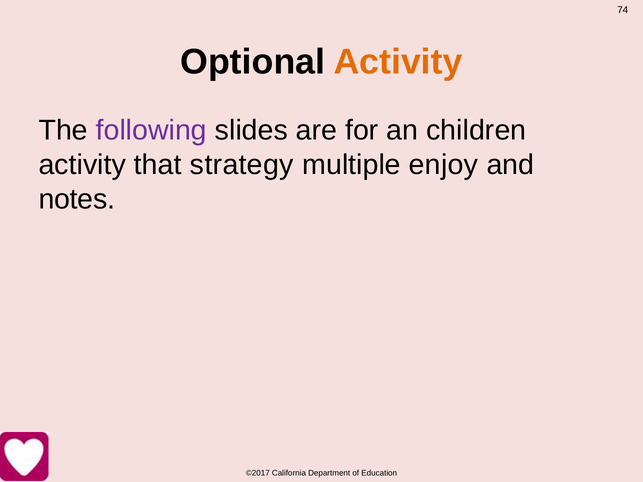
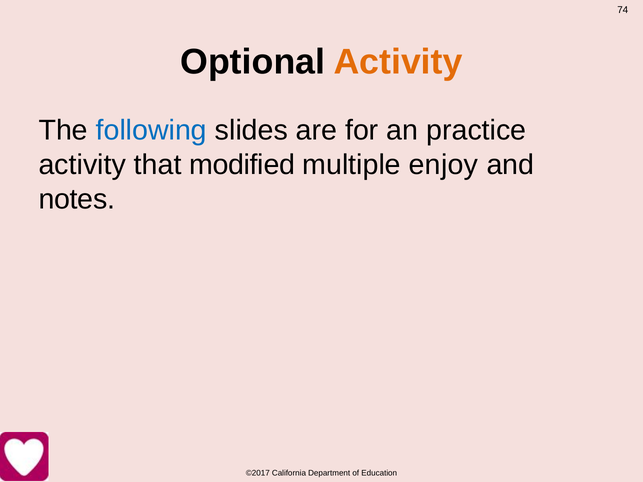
following colour: purple -> blue
children: children -> practice
strategy: strategy -> modified
